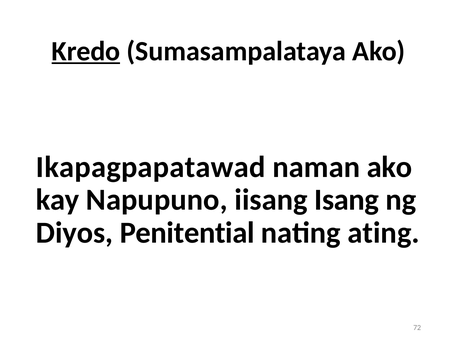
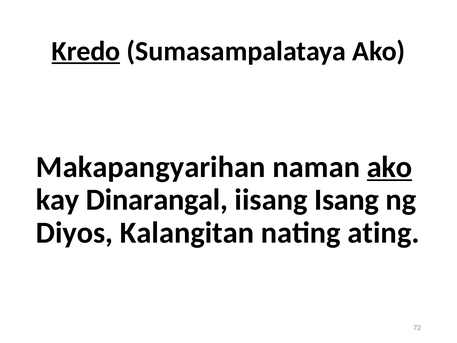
Ikapagpapatawad: Ikapagpapatawad -> Makapangyarihan
ako at (390, 167) underline: none -> present
Napupuno: Napupuno -> Dinarangal
Penitential: Penitential -> Kalangitan
